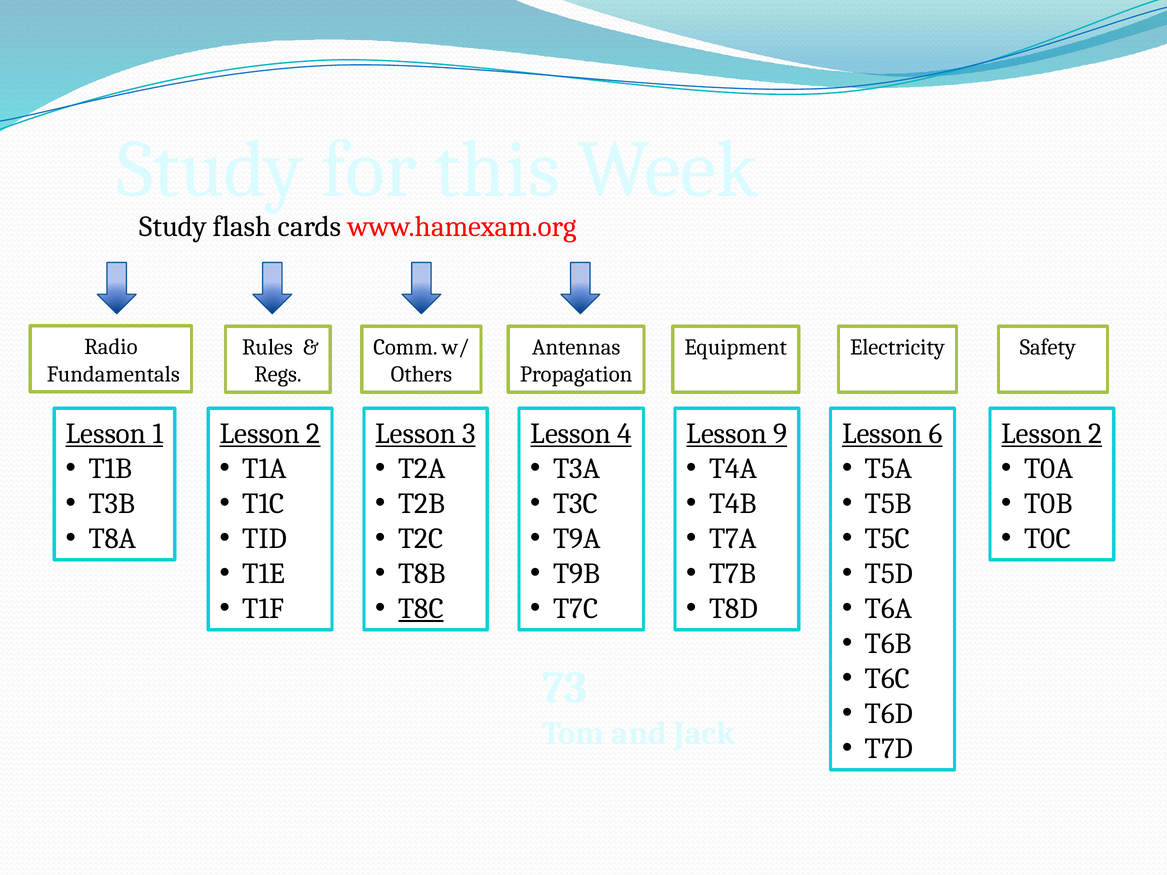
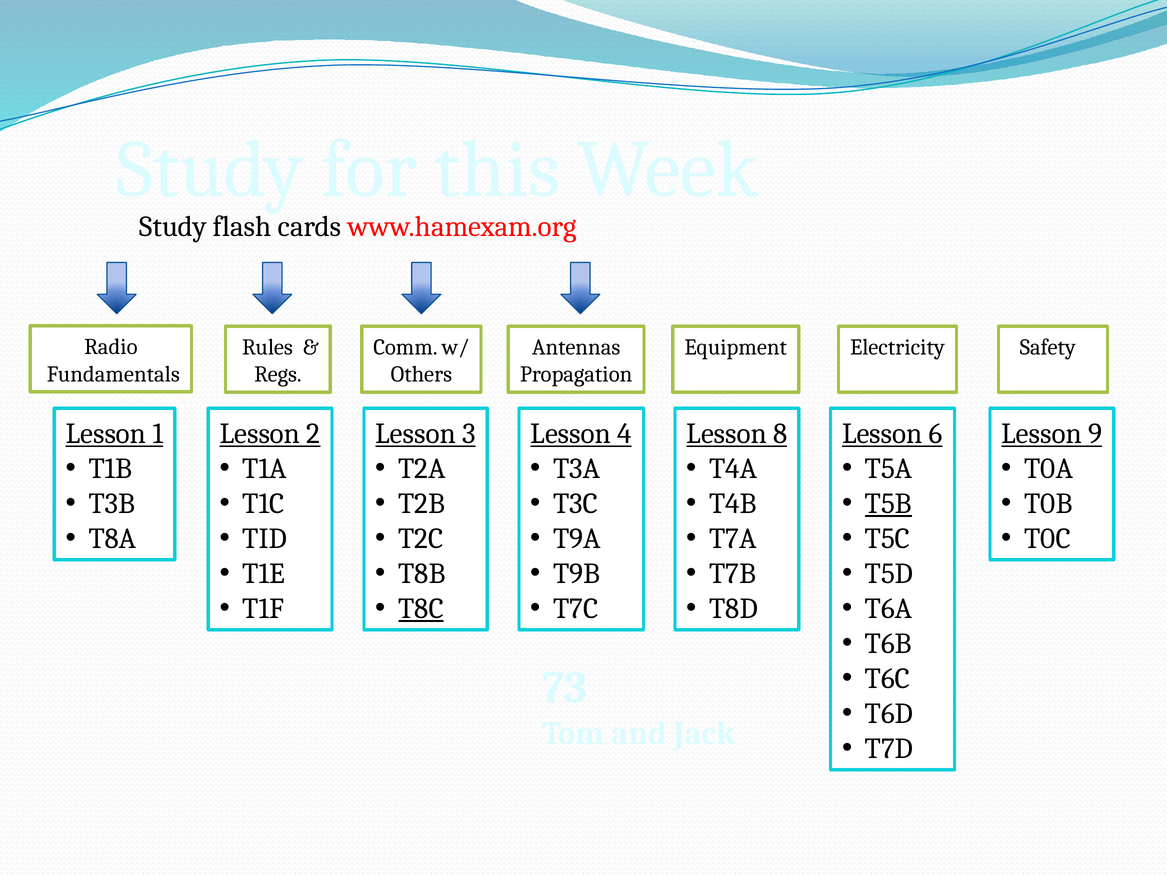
9: 9 -> 8
2 at (1095, 434): 2 -> 9
T5B underline: none -> present
